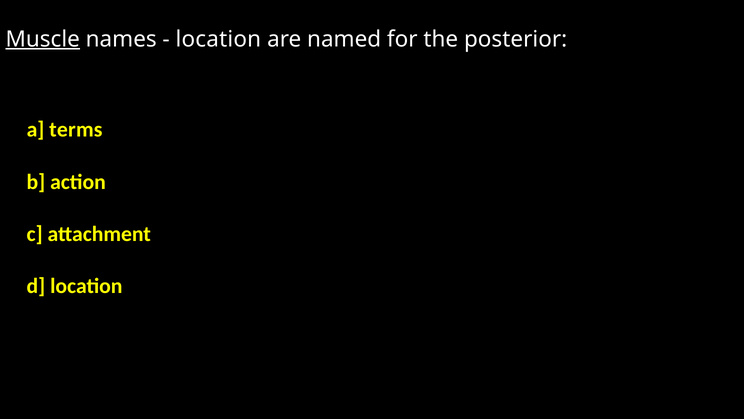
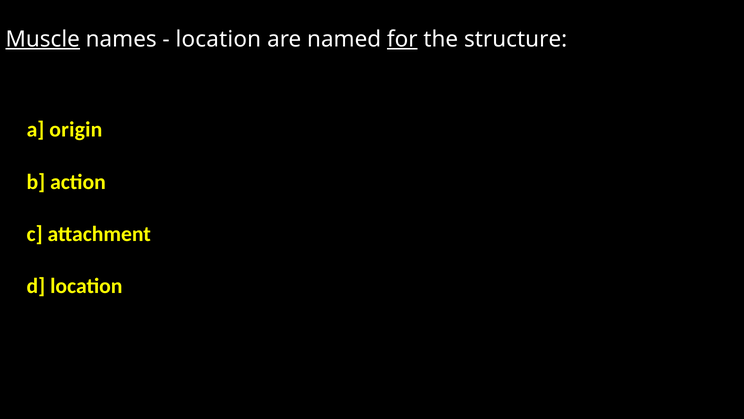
for underline: none -> present
posterior: posterior -> structure
terms: terms -> origin
